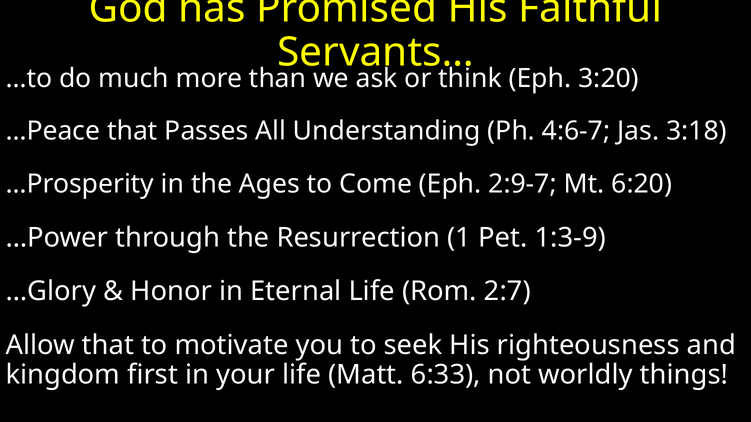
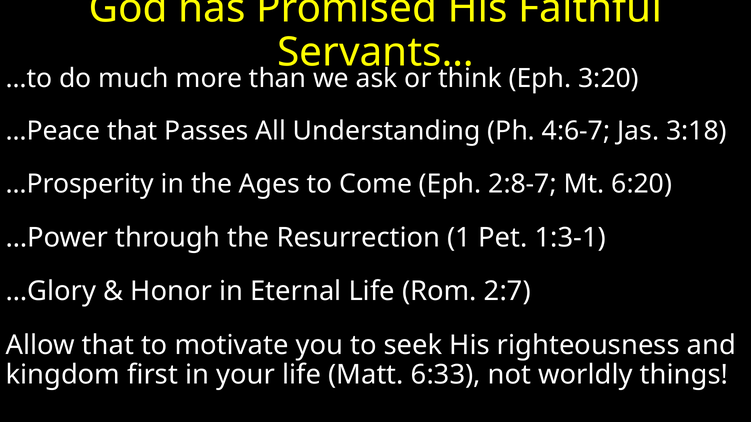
2:9-7: 2:9-7 -> 2:8-7
1:3-9: 1:3-9 -> 1:3-1
